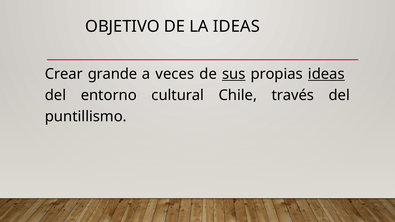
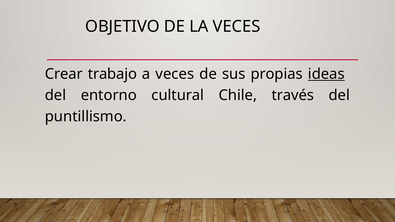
LA IDEAS: IDEAS -> VECES
grande: grande -> trabajo
sus underline: present -> none
